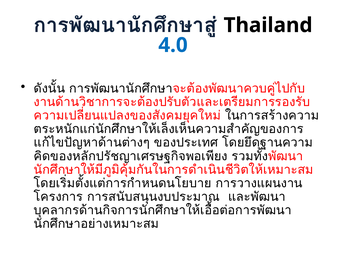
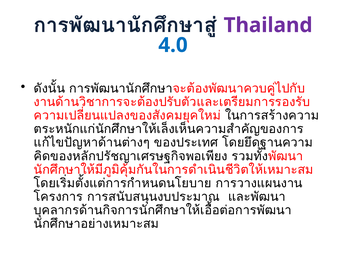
Thailand colour: black -> purple
